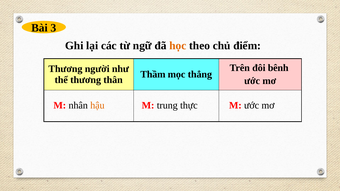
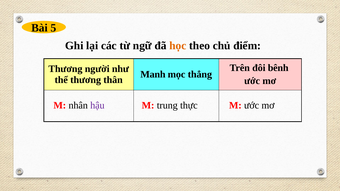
3: 3 -> 5
Thầm: Thầm -> Manh
hậu colour: orange -> purple
